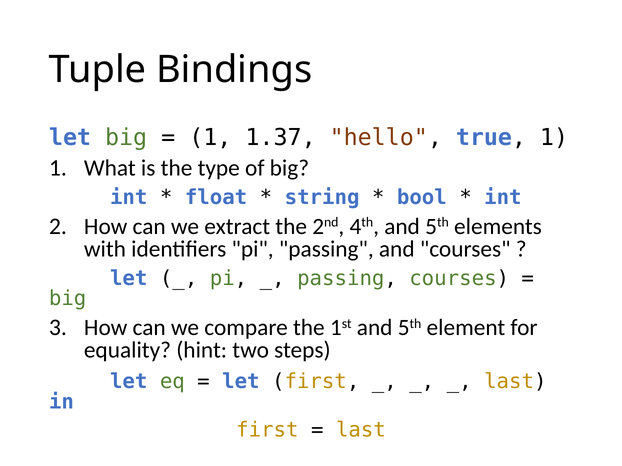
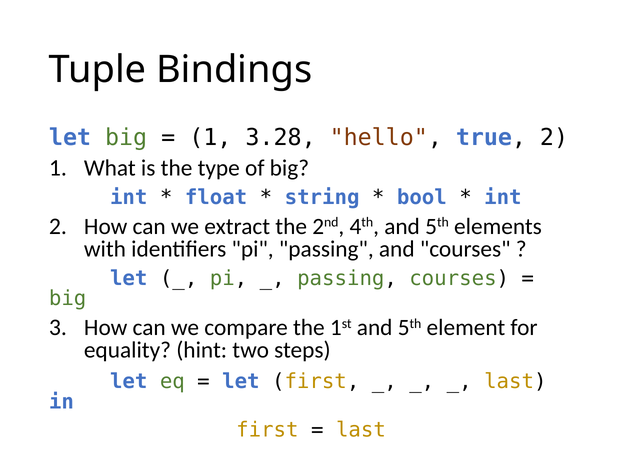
1.37: 1.37 -> 3.28
true 1: 1 -> 2
